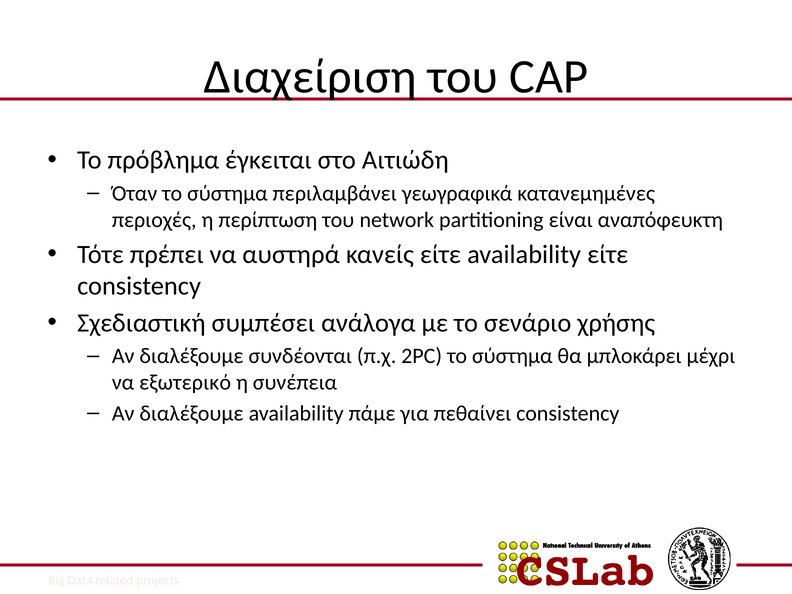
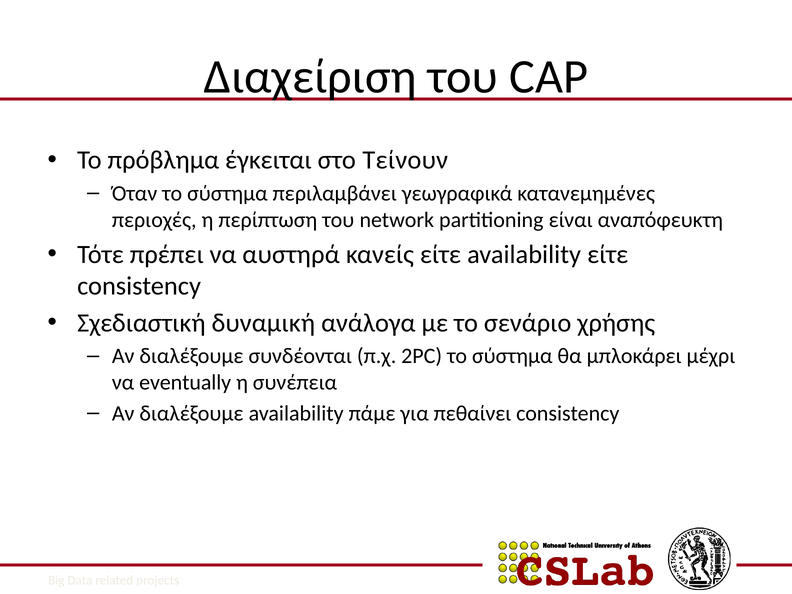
Αιτιώδη: Αιτιώδη -> Τείνουν
συμπέσει: συμπέσει -> δυναμική
εξωτερικό: εξωτερικό -> eventually
